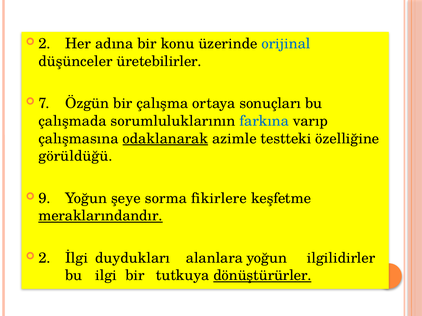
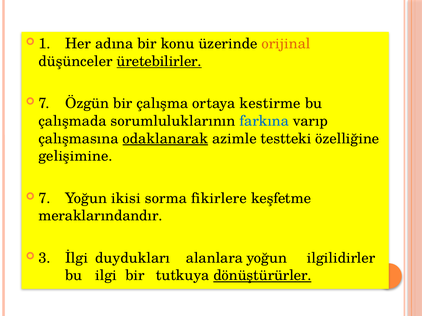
2 at (44, 44): 2 -> 1
orijinal colour: blue -> orange
üretebilirler underline: none -> present
sonuçları: sonuçları -> kestirme
görüldüğü: görüldüğü -> gelişimine
9 at (44, 199): 9 -> 7
şeye: şeye -> ikisi
meraklarındandır underline: present -> none
2 at (44, 258): 2 -> 3
